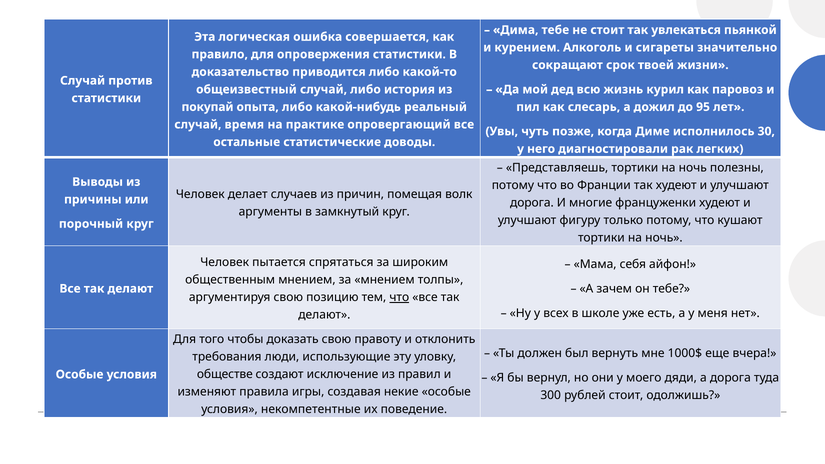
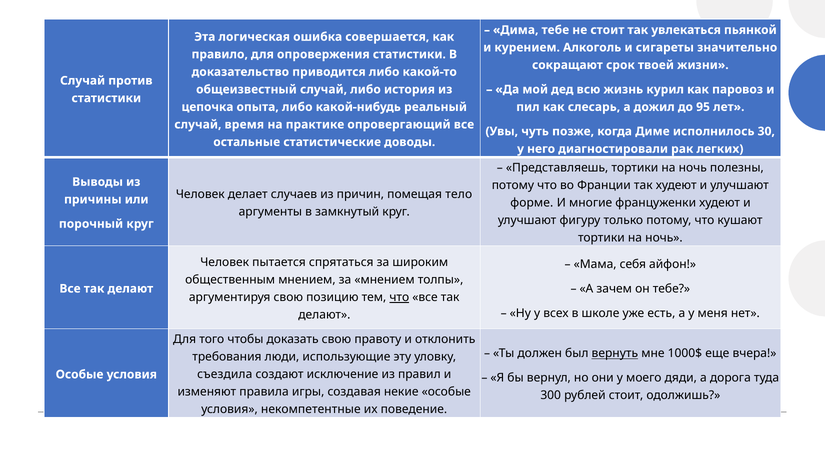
покупай: покупай -> цепочка
волк: волк -> тело
дорога at (532, 203): дорога -> форме
вернуть underline: none -> present
обществе: обществе -> съездила
